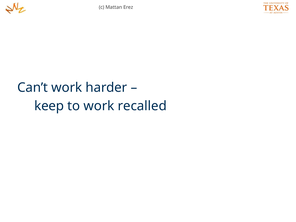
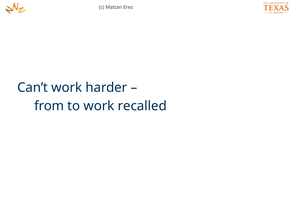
keep: keep -> from
